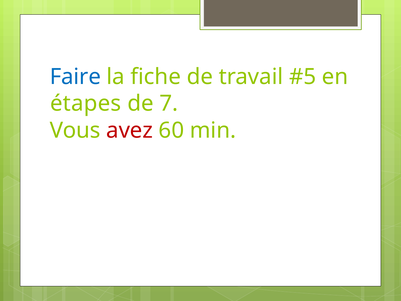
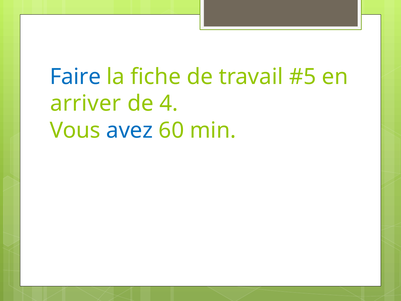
étapes: étapes -> arriver
7: 7 -> 4
avez colour: red -> blue
